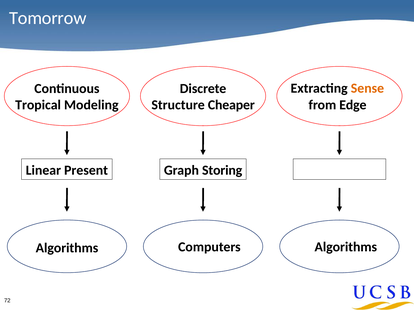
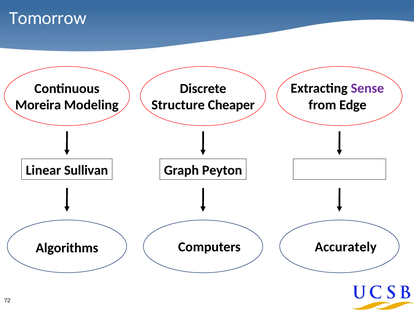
Sense colour: orange -> purple
Tropical: Tropical -> Moreira
Present: Present -> Sullivan
Storing: Storing -> Peyton
Algorithms at (346, 247): Algorithms -> Accurately
